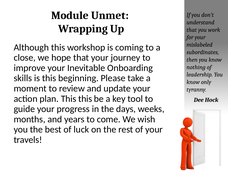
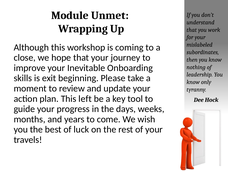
is this: this -> exit
This this: this -> left
